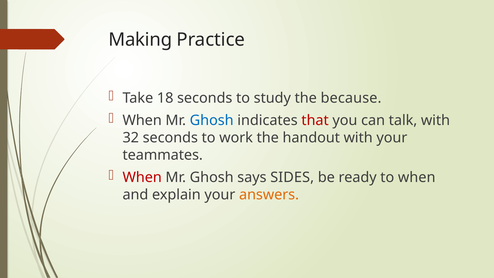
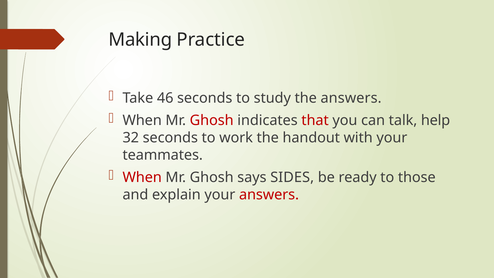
18: 18 -> 46
the because: because -> answers
Ghosh at (212, 120) colour: blue -> red
talk with: with -> help
to when: when -> those
answers at (269, 195) colour: orange -> red
